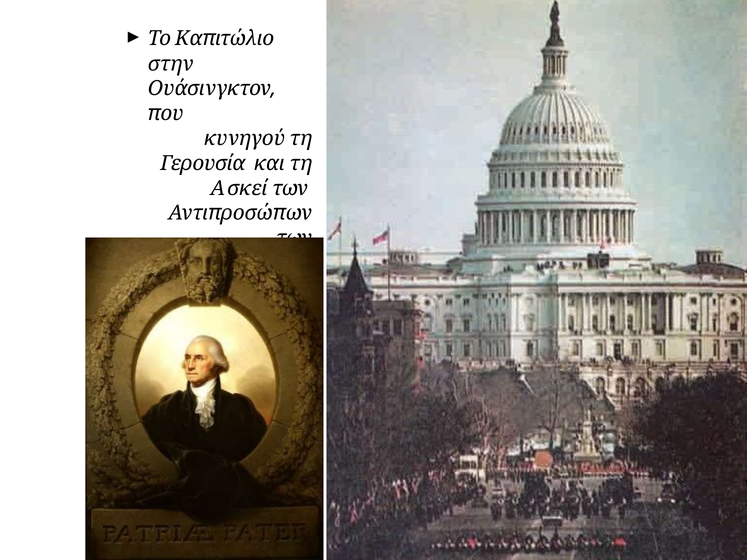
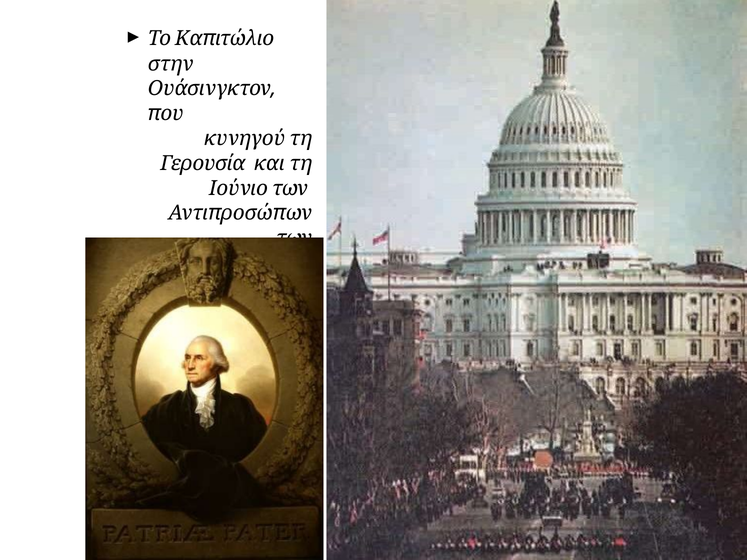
Ασκεί: Ασκεί -> Ιούνιο
